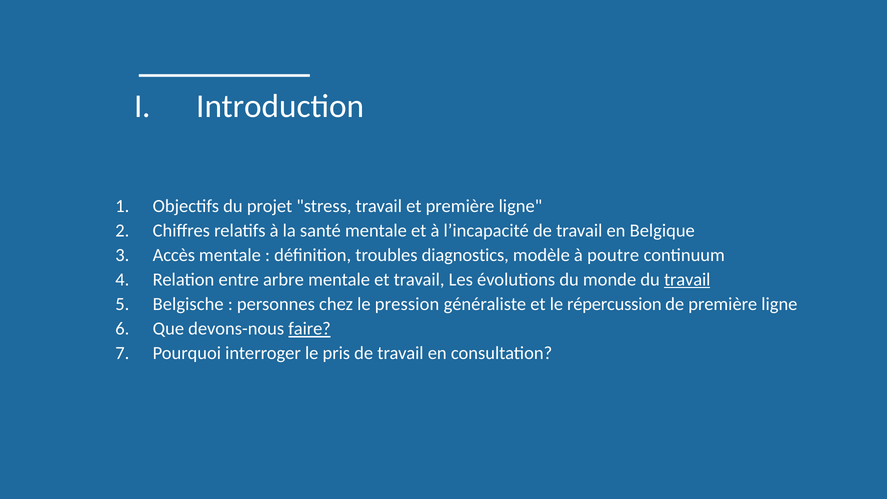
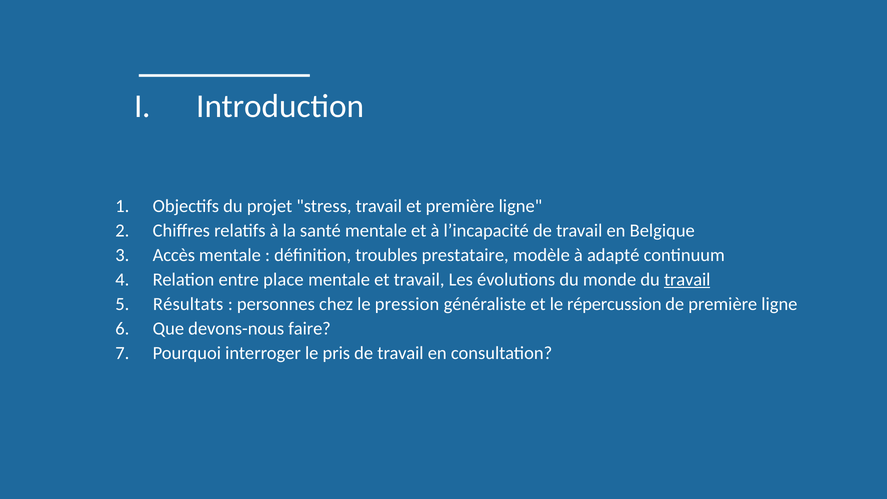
diagnostics: diagnostics -> prestataire
poutre: poutre -> adapté
arbre: arbre -> place
Belgische: Belgische -> Résultats
faire underline: present -> none
